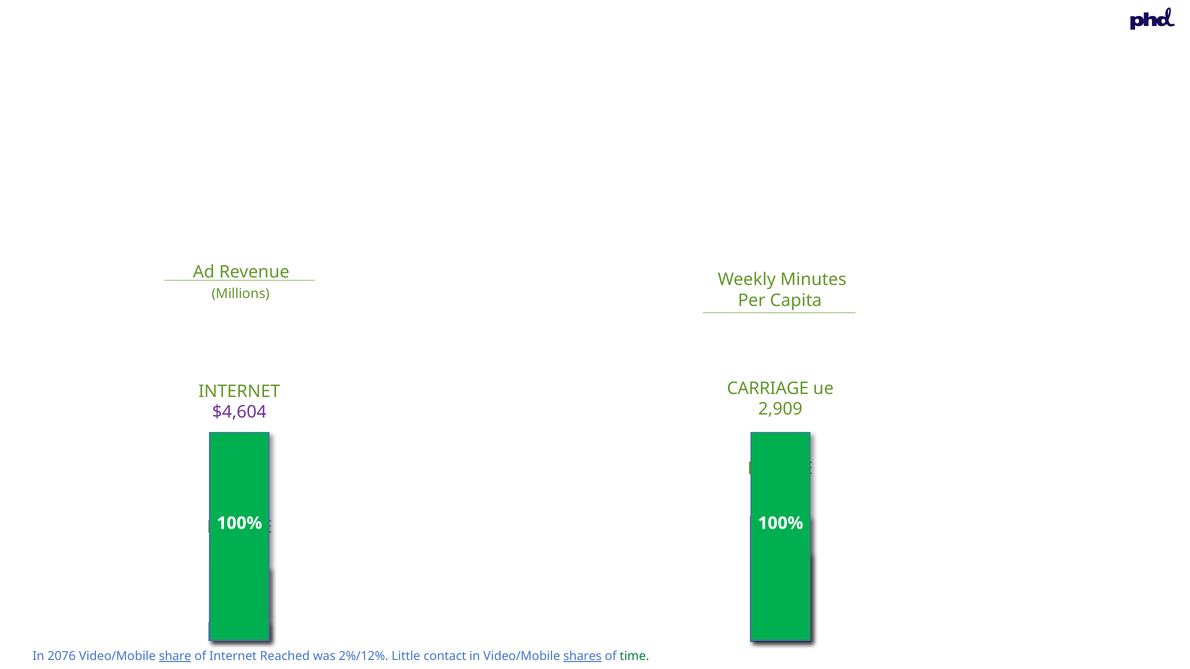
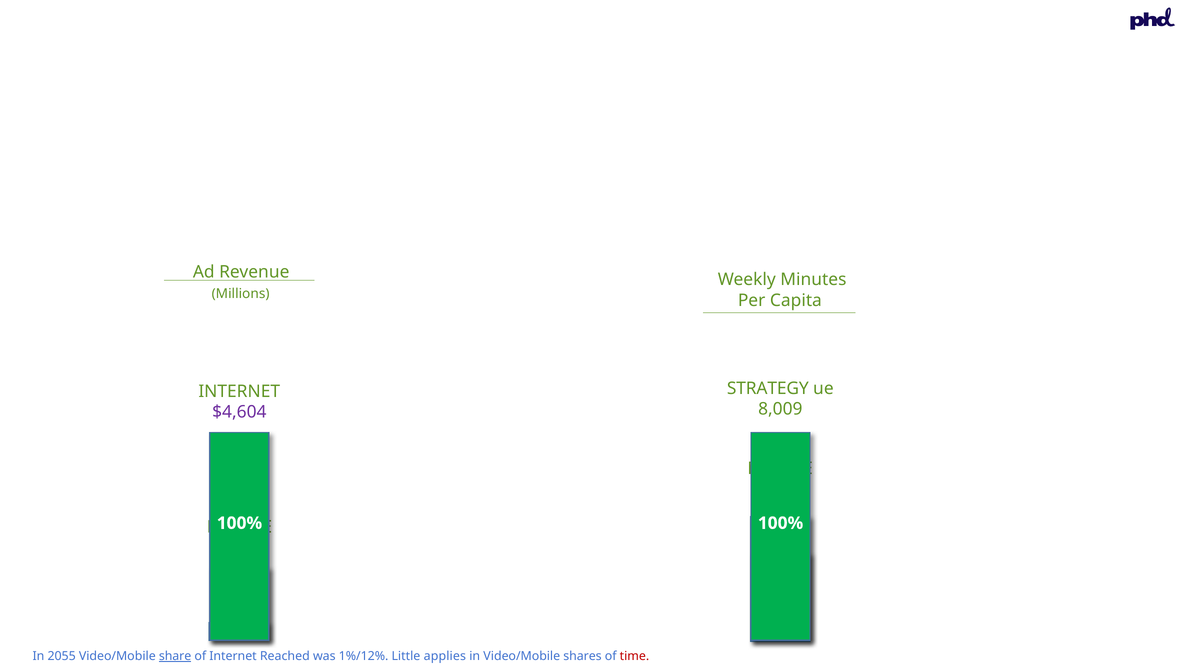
CARRIAGE: CARRIAGE -> STRATEGY
2,909: 2,909 -> 8,009
2076: 2076 -> 2055
2%/12%: 2%/12% -> 1%/12%
contact: contact -> applies
shares underline: present -> none
time colour: green -> red
